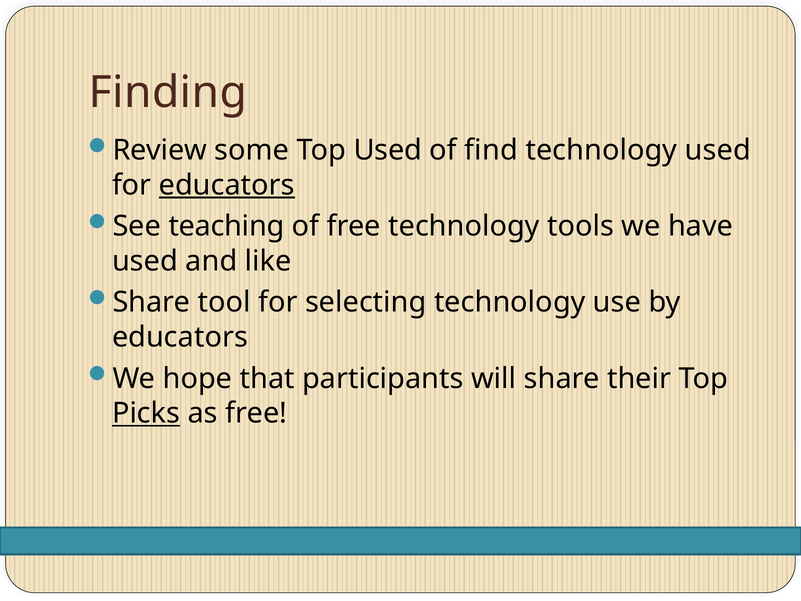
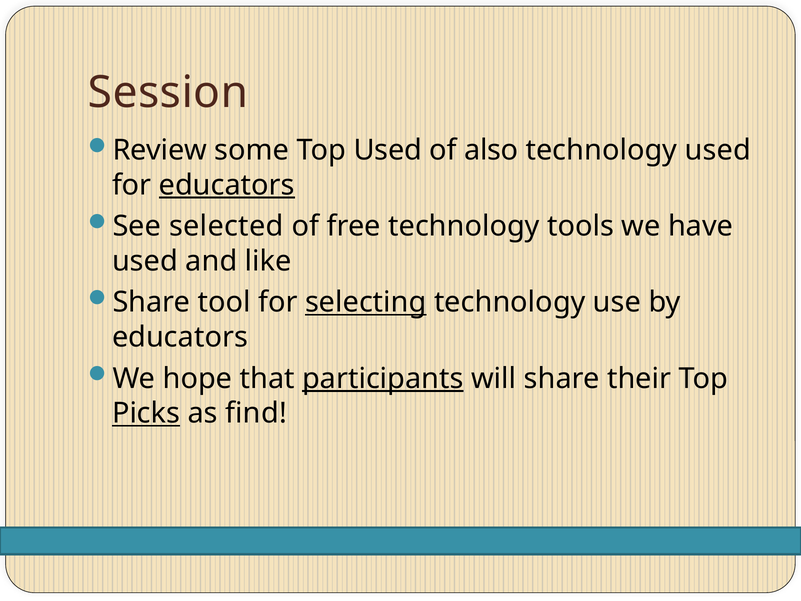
Finding: Finding -> Session
find: find -> also
teaching: teaching -> selected
selecting underline: none -> present
participants underline: none -> present
as free: free -> find
